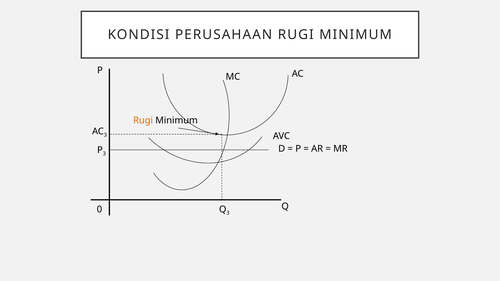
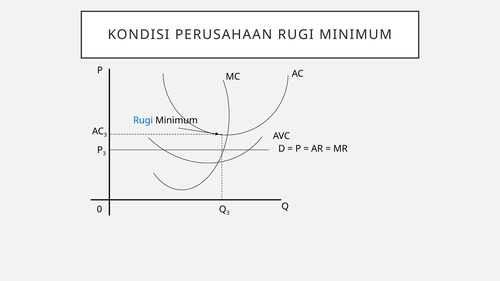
Rugi at (143, 121) colour: orange -> blue
